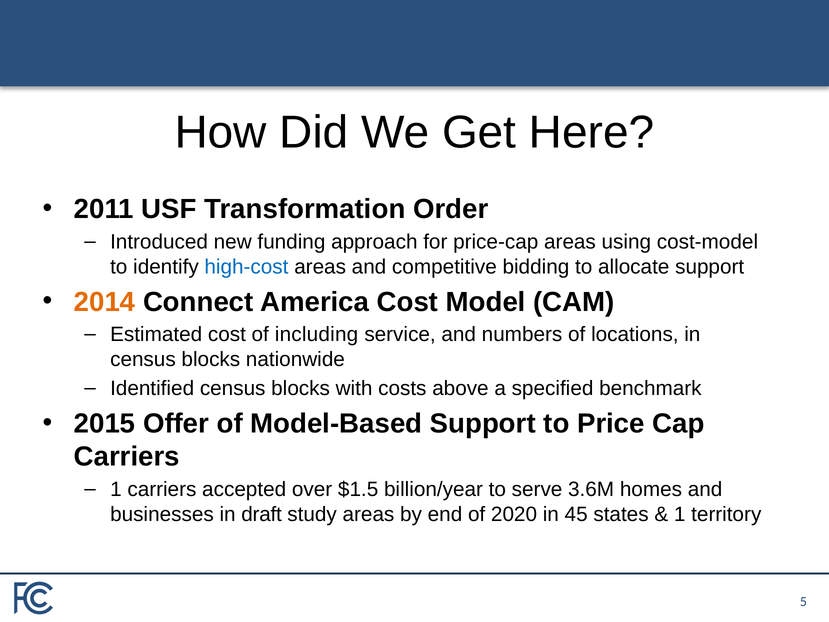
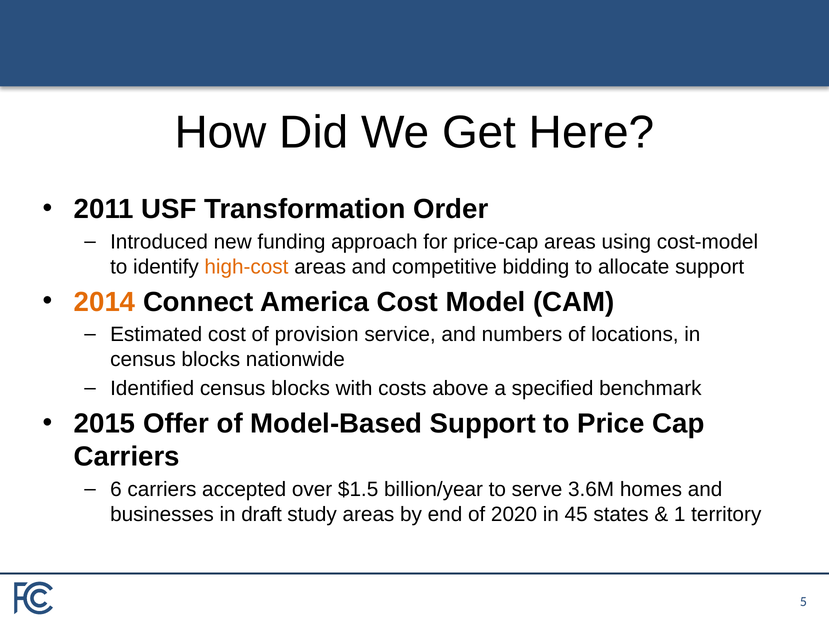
high-cost colour: blue -> orange
including: including -> provision
1 at (116, 489): 1 -> 6
